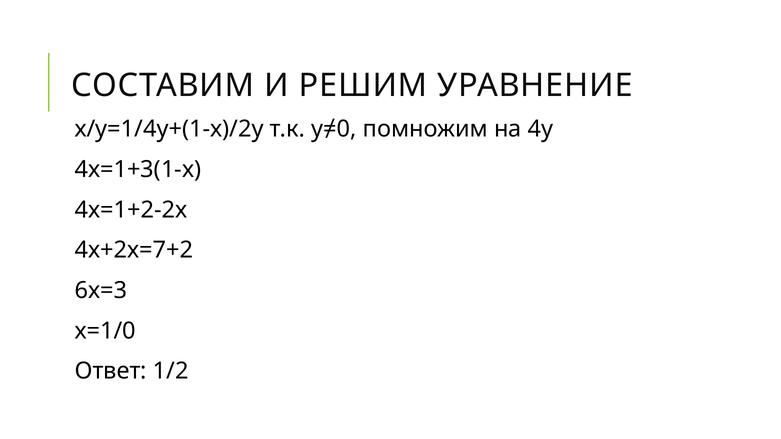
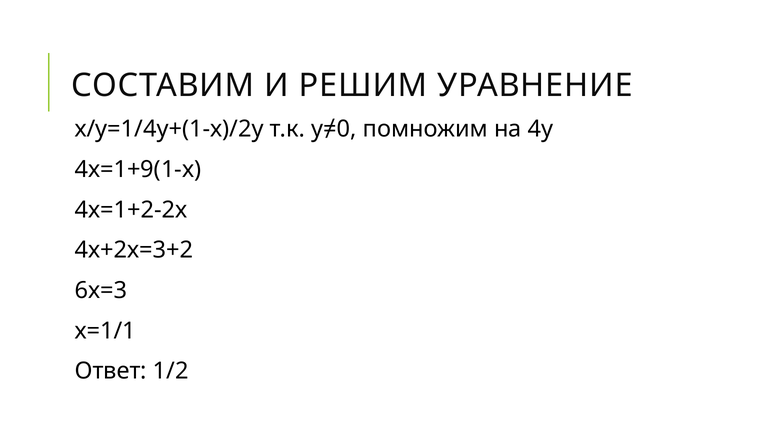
4х=1+3(1-х: 4х=1+3(1-х -> 4х=1+9(1-х
4х+2х=7+2: 4х+2х=7+2 -> 4х+2х=3+2
х=1/0: х=1/0 -> х=1/1
